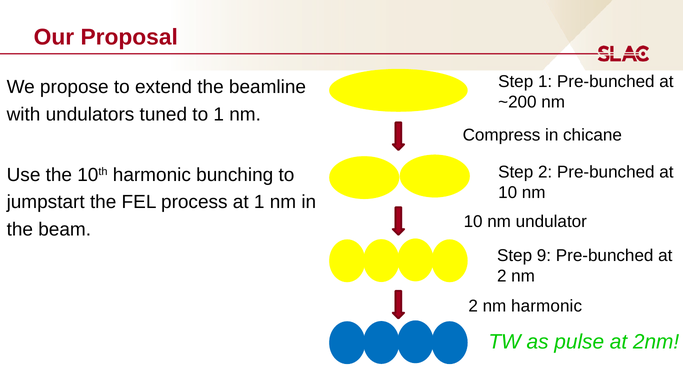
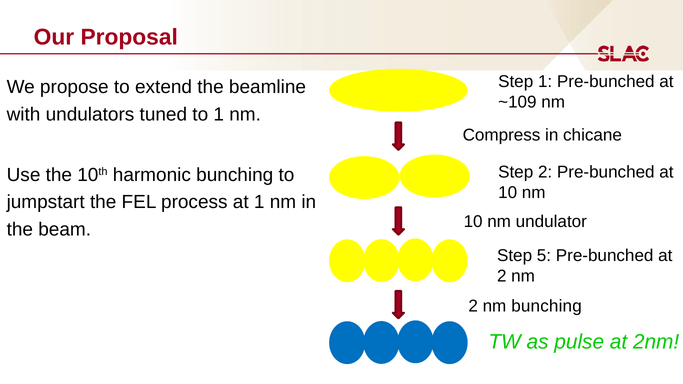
~200: ~200 -> ~109
9: 9 -> 5
nm harmonic: harmonic -> bunching
